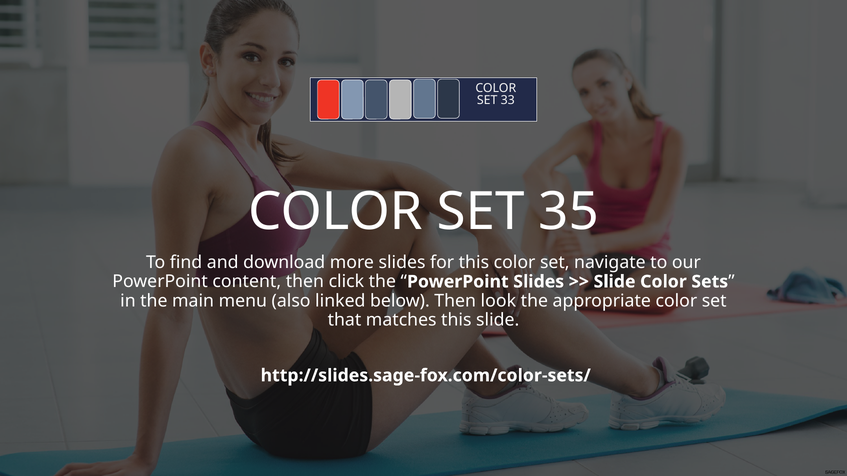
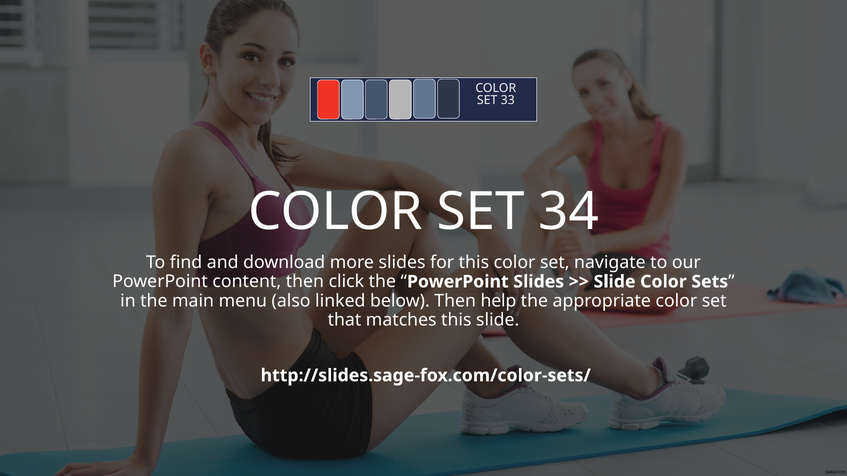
35: 35 -> 34
look: look -> help
